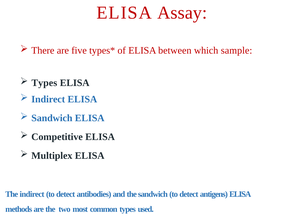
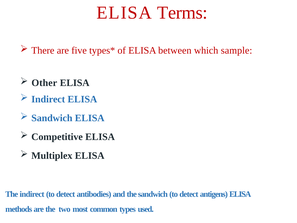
Assay: Assay -> Terms
Types at (44, 83): Types -> Other
